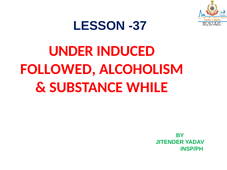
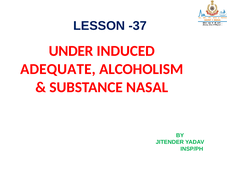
FOLLOWED: FOLLOWED -> ADEQUATE
WHILE: WHILE -> NASAL
